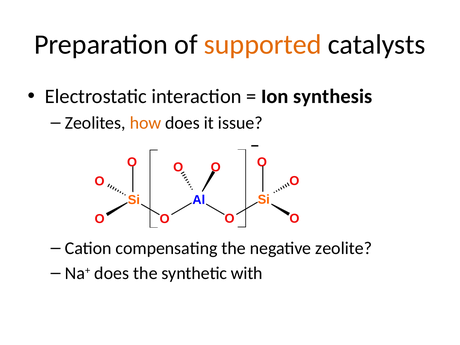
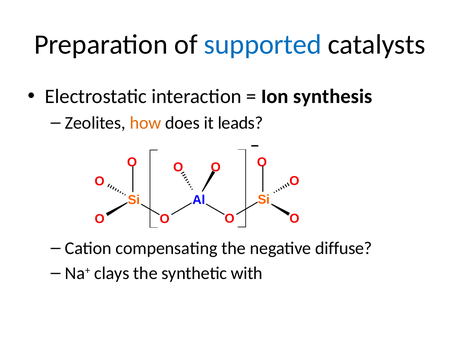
supported colour: orange -> blue
issue: issue -> leads
zeolite: zeolite -> diffuse
Na+ does: does -> clays
